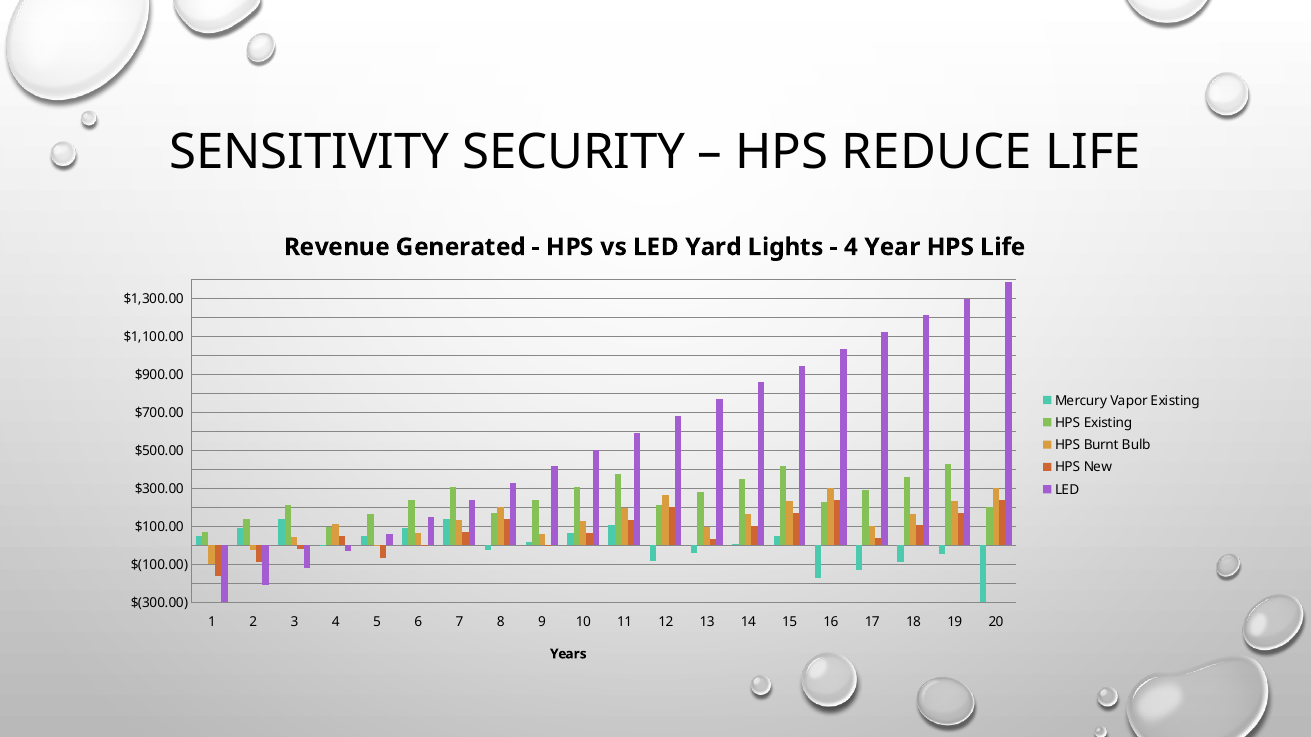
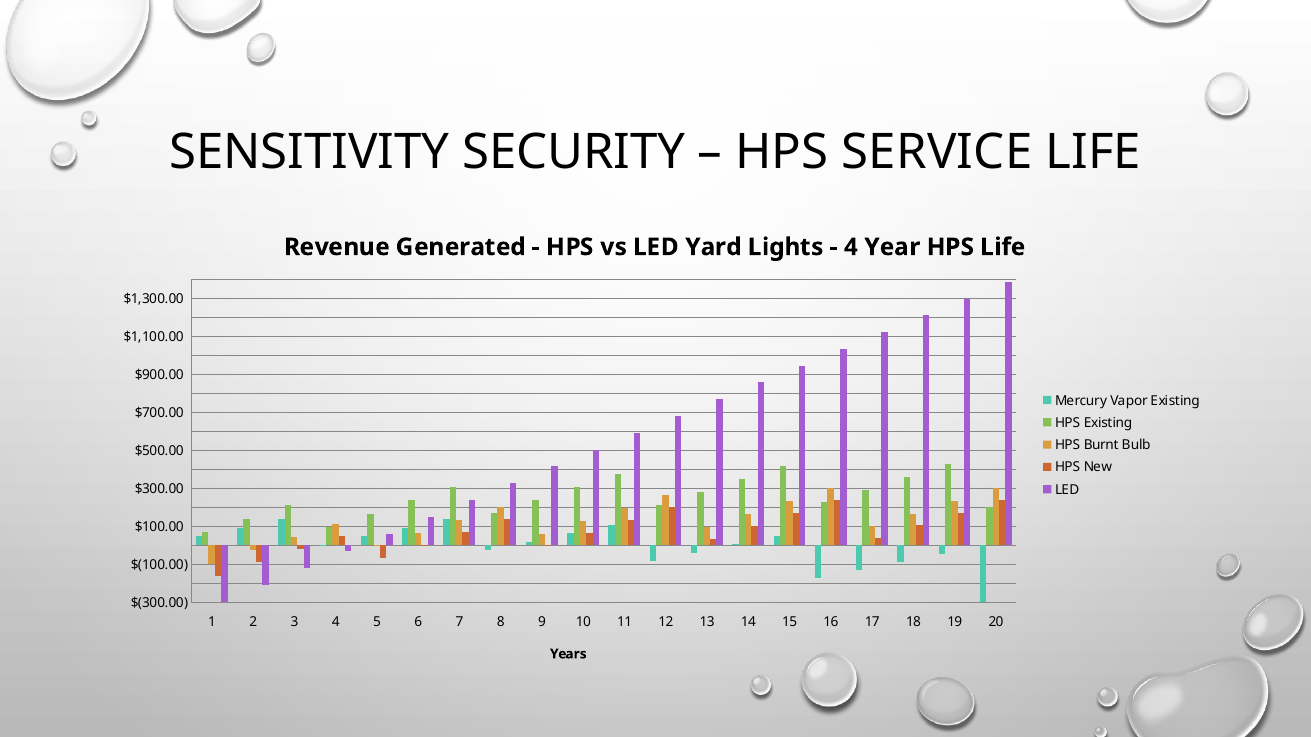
REDUCE: REDUCE -> SERVICE
